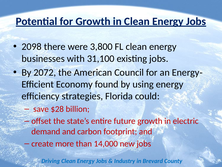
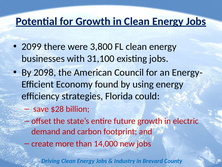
2098: 2098 -> 2099
2072: 2072 -> 2098
